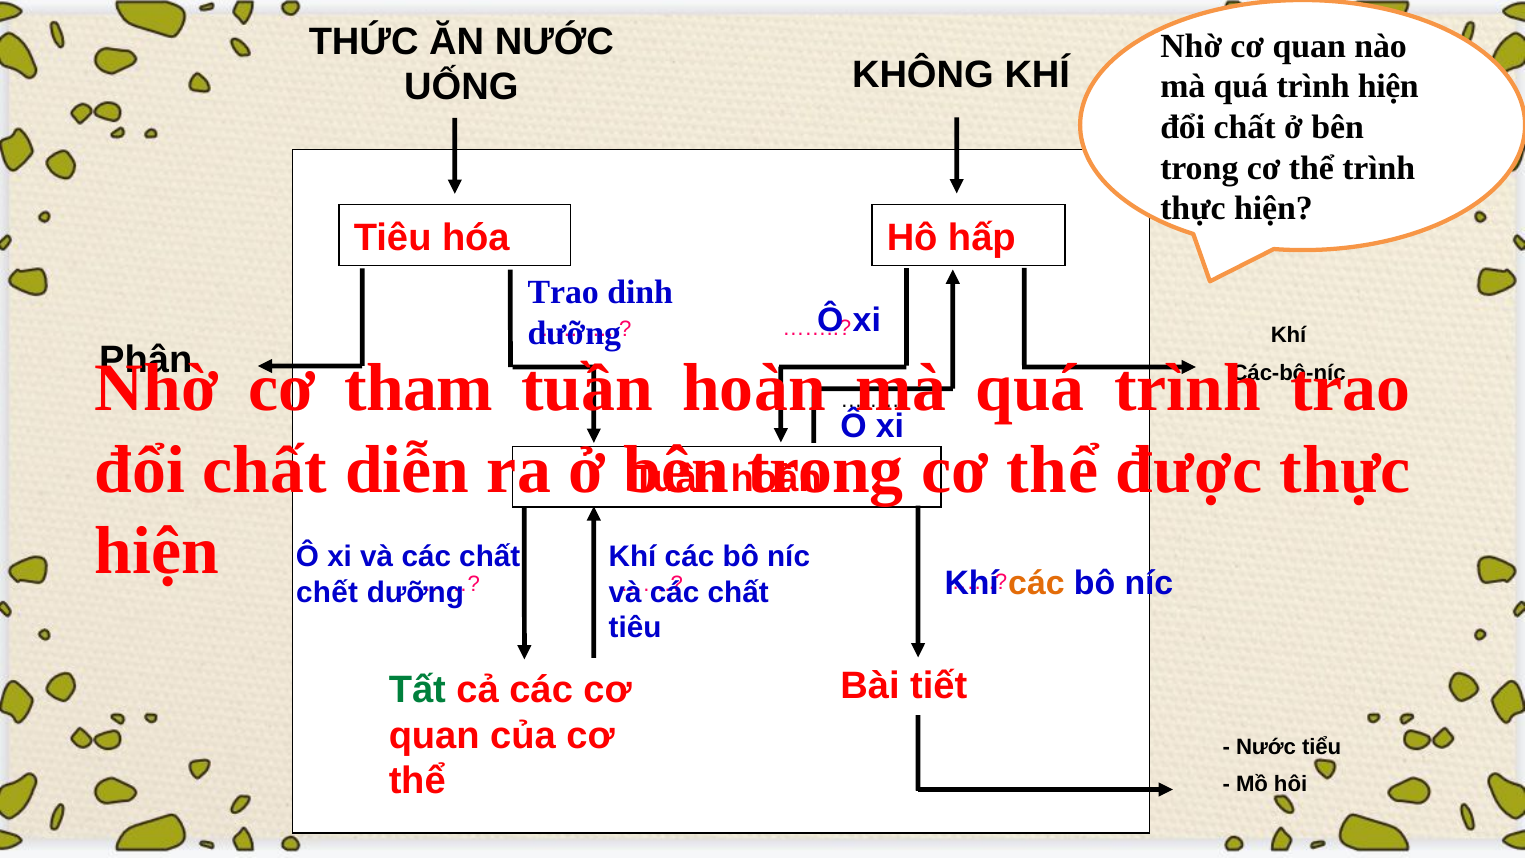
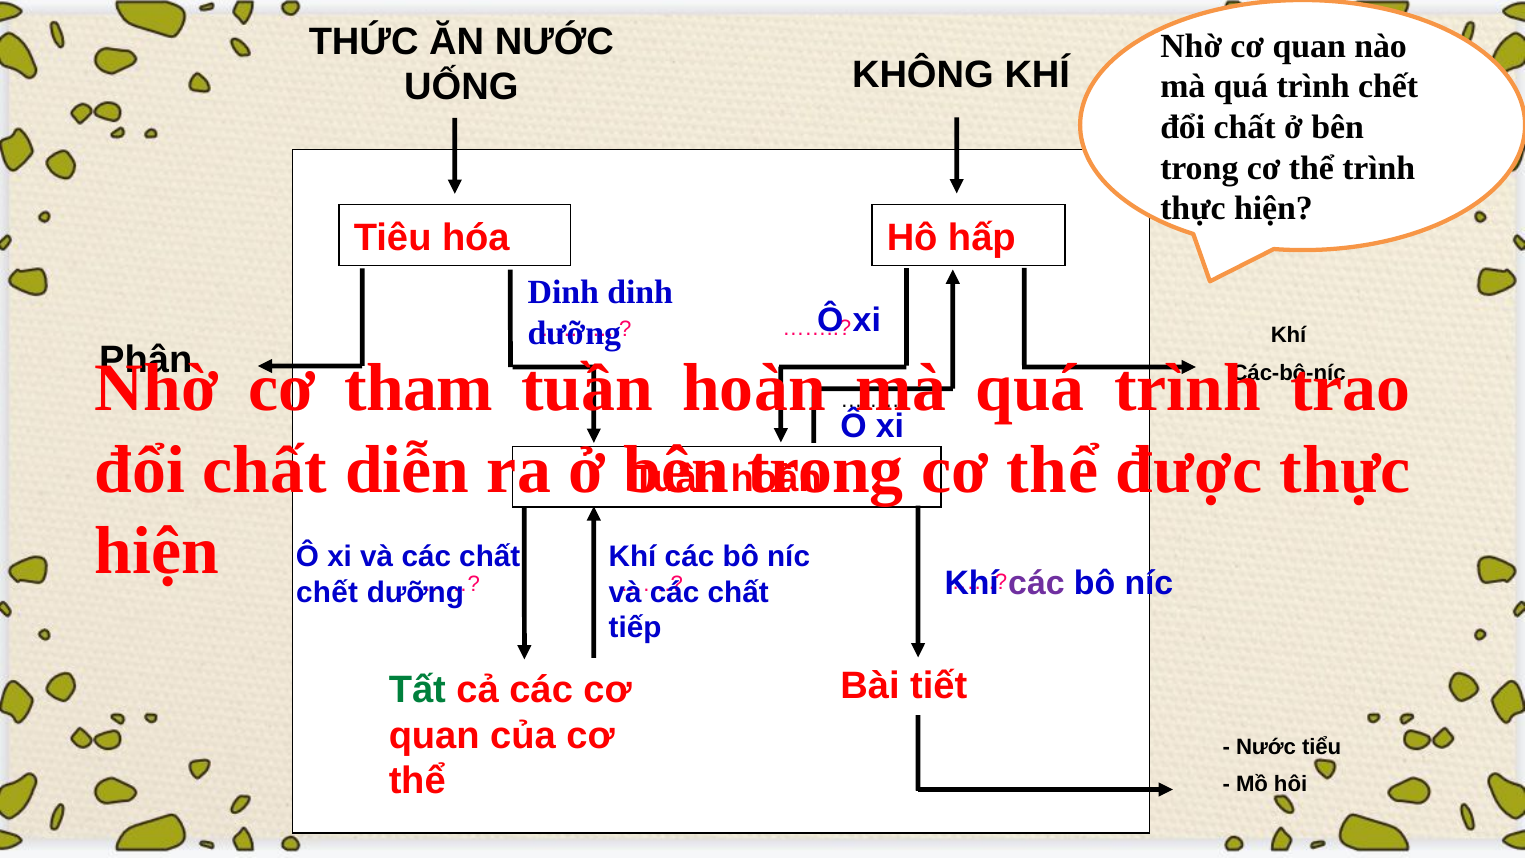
trình hiện: hiện -> chết
Trao at (563, 292): Trao -> Dinh
các at (1036, 583) colour: orange -> purple
tiêu at (635, 628): tiêu -> tiếp
